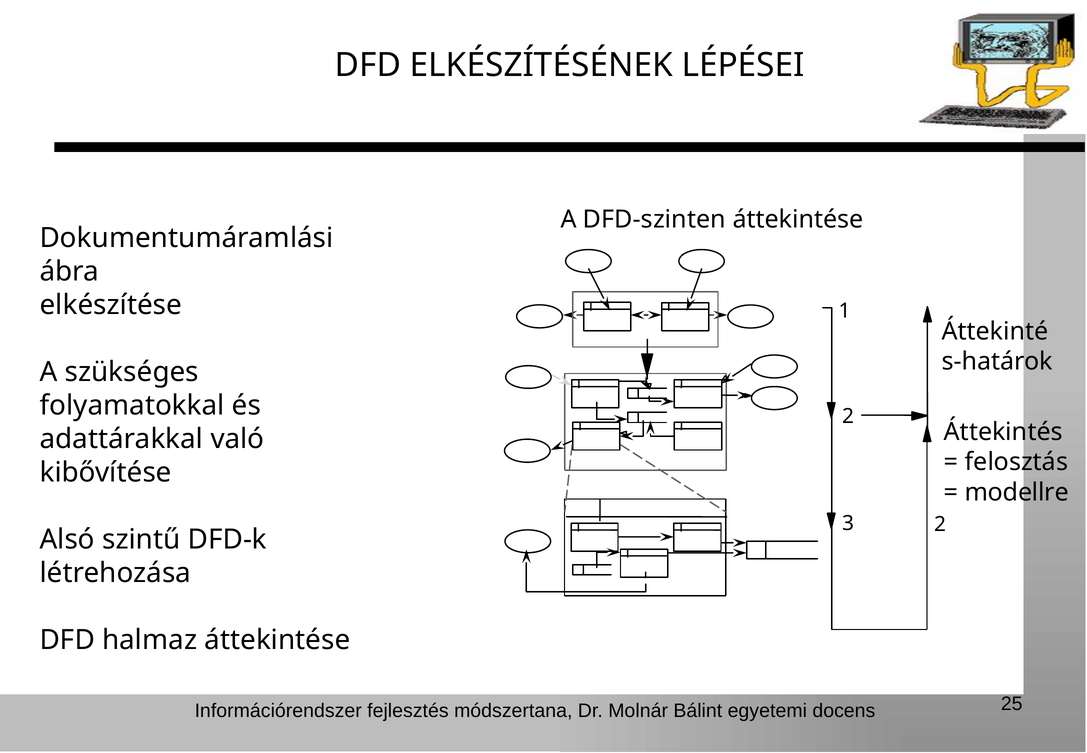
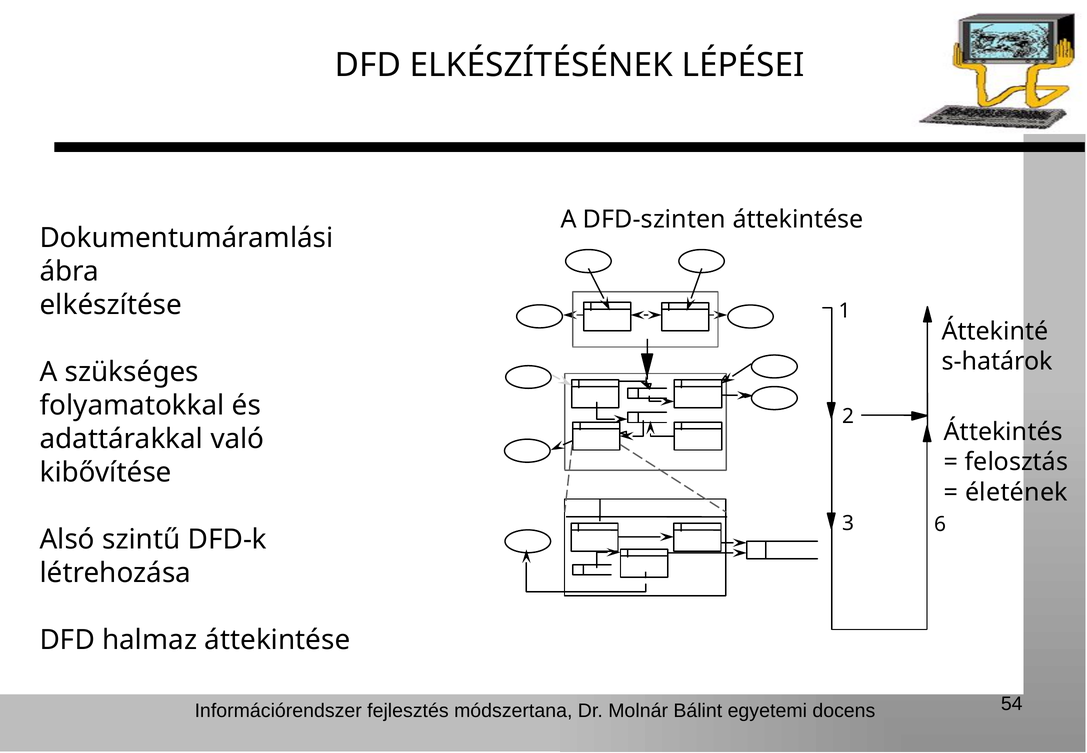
modellre: modellre -> életének
3 2: 2 -> 6
25: 25 -> 54
